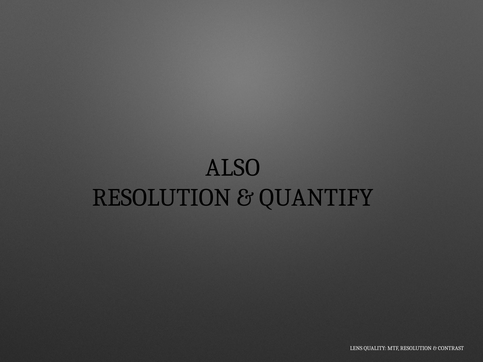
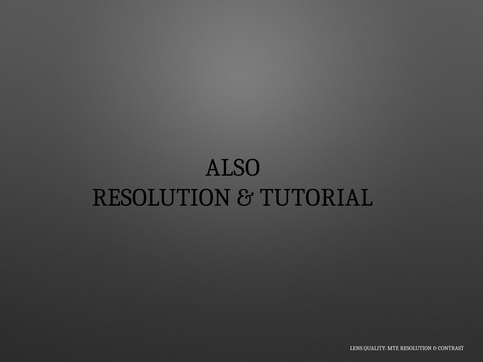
QUANTIFY: QUANTIFY -> TUTORIAL
